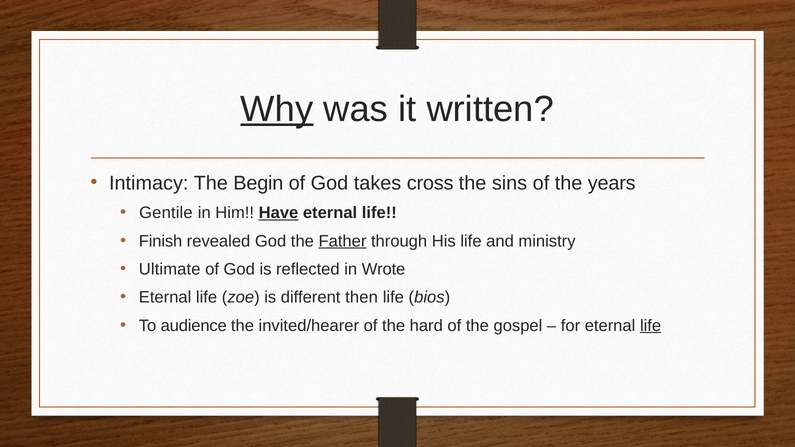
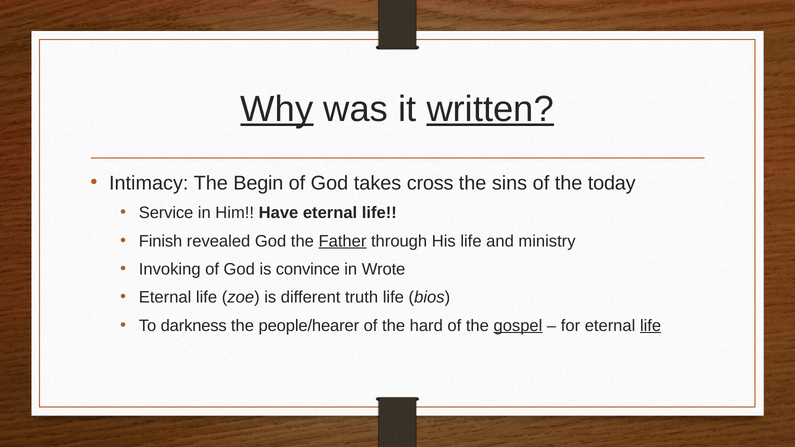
written underline: none -> present
years: years -> today
Gentile: Gentile -> Service
Have underline: present -> none
Ultimate: Ultimate -> Invoking
reflected: reflected -> convince
then: then -> truth
audience: audience -> darkness
invited/hearer: invited/hearer -> people/hearer
gospel underline: none -> present
